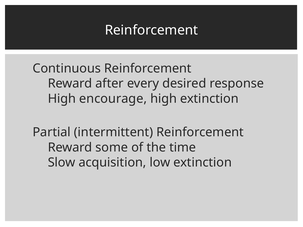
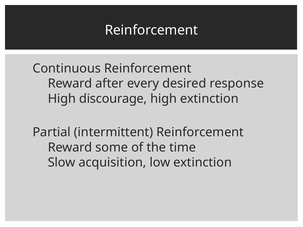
encourage: encourage -> discourage
